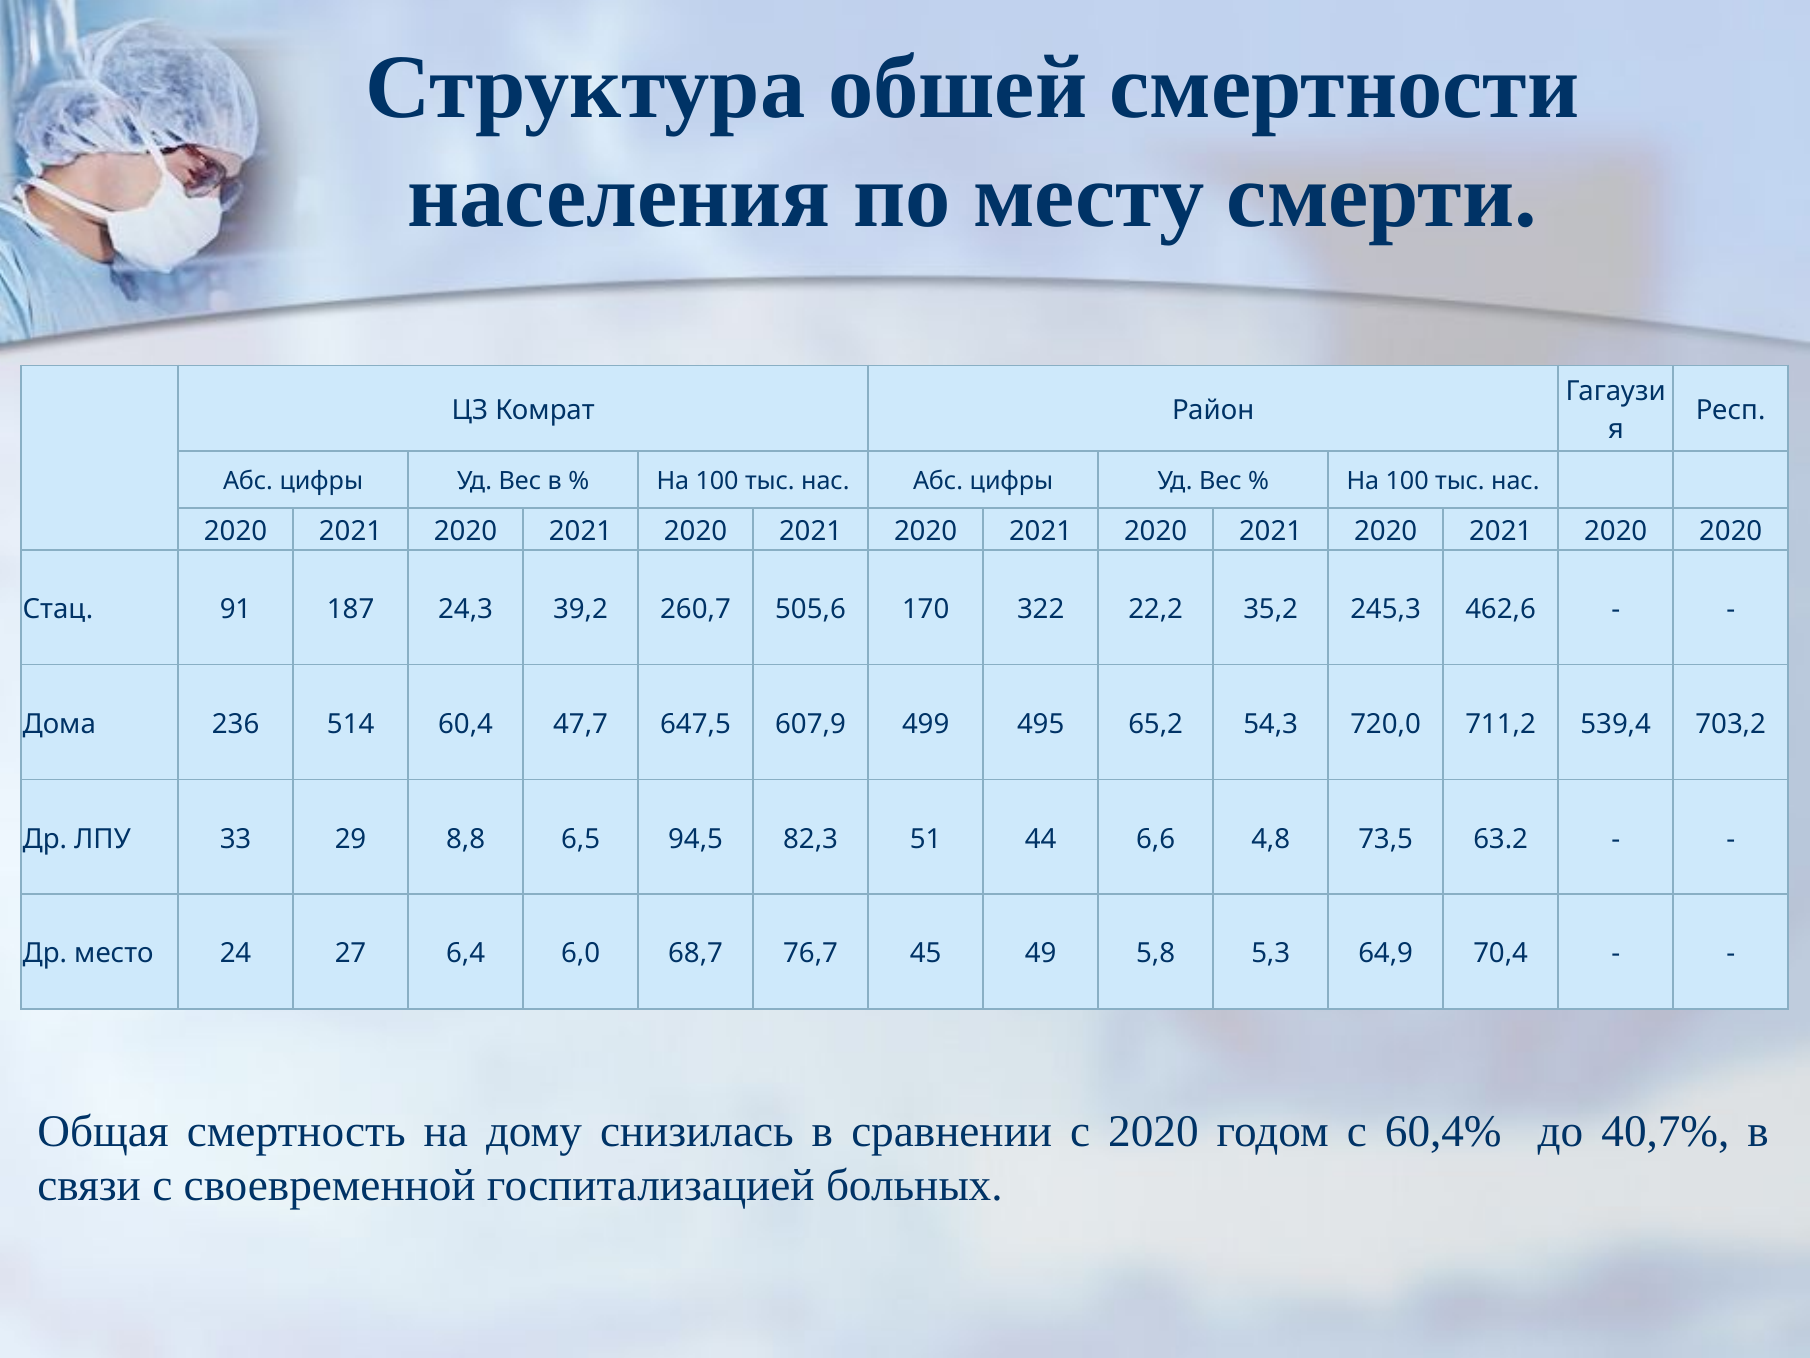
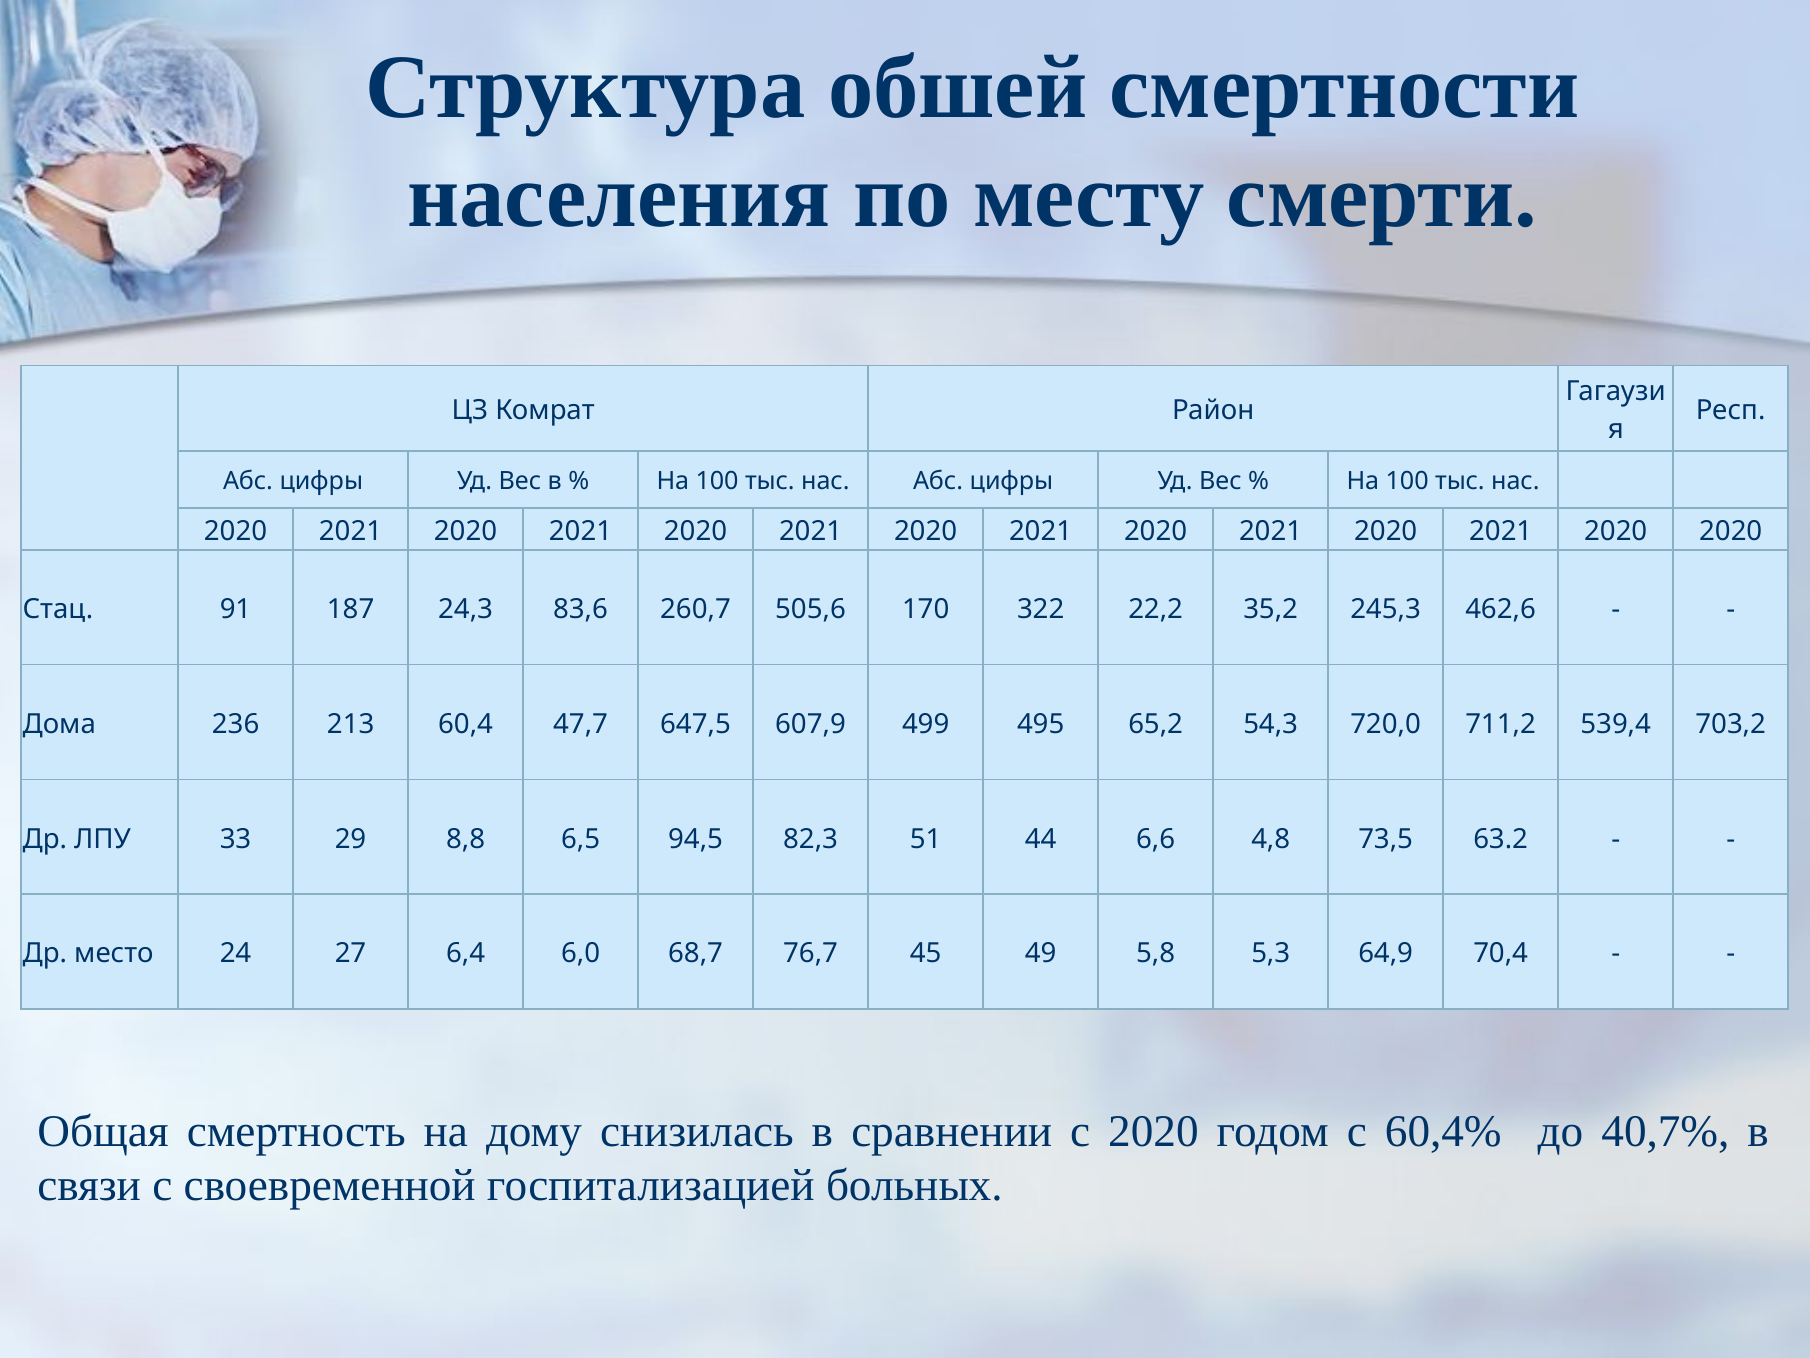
39,2: 39,2 -> 83,6
514: 514 -> 213
